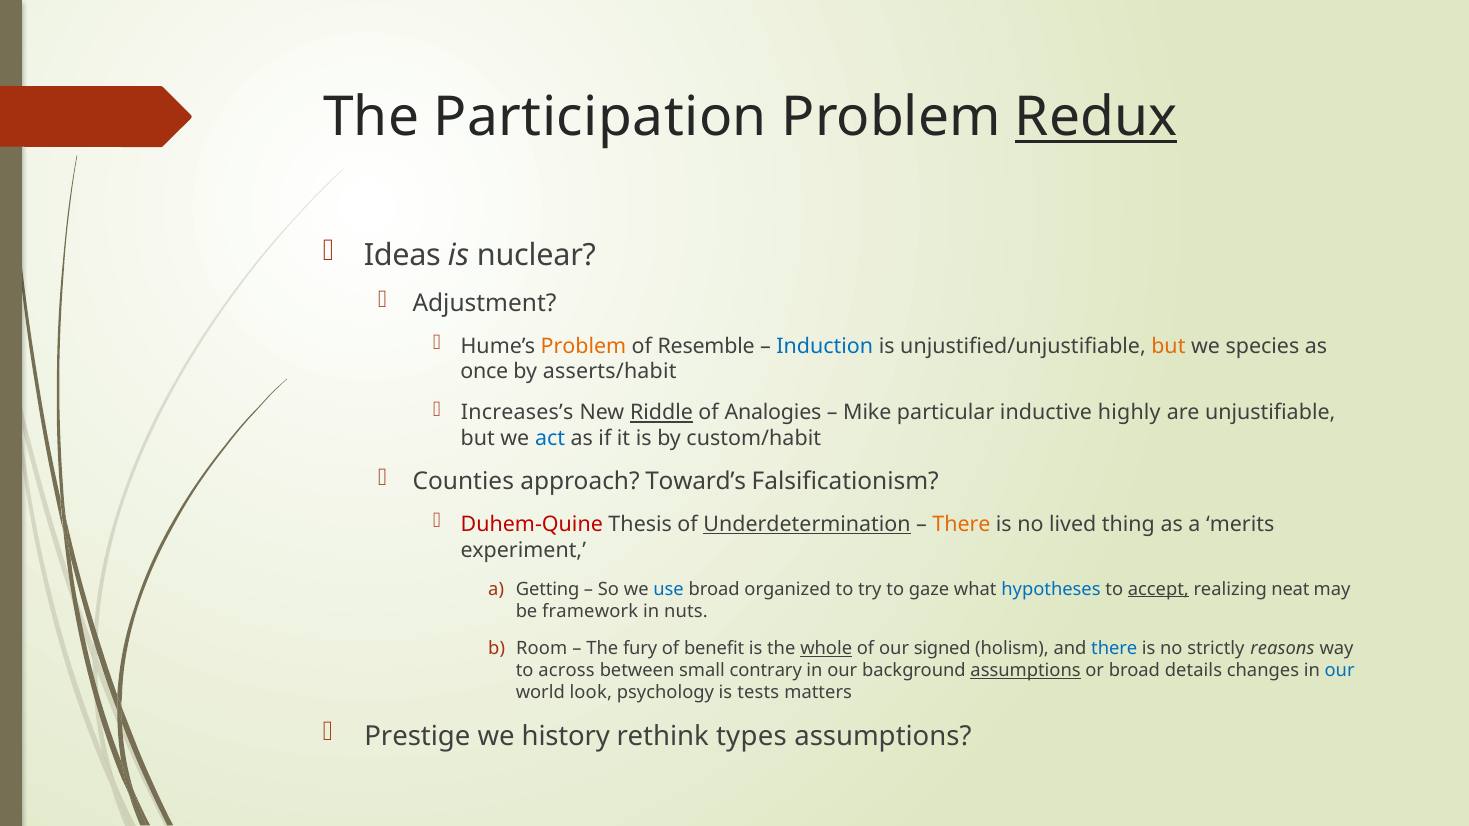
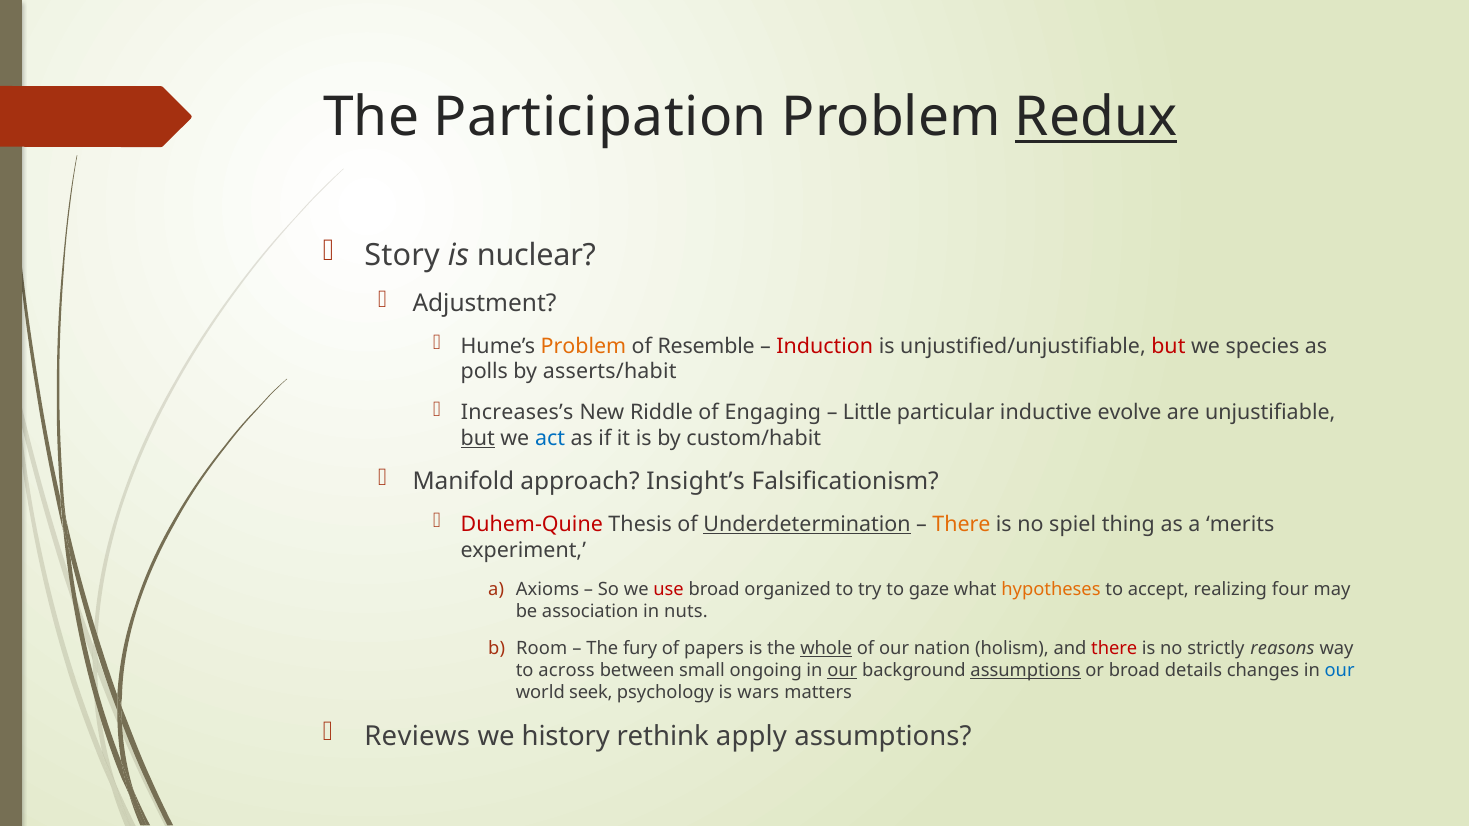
Ideas: Ideas -> Story
Induction colour: blue -> red
but at (1168, 346) colour: orange -> red
once: once -> polls
Riddle underline: present -> none
Analogies: Analogies -> Engaging
Mike: Mike -> Little
highly: highly -> evolve
but at (478, 439) underline: none -> present
Counties: Counties -> Manifold
Toward’s: Toward’s -> Insight’s
lived: lived -> spiel
Getting: Getting -> Axioms
use colour: blue -> red
hypotheses colour: blue -> orange
accept underline: present -> none
neat: neat -> four
framework: framework -> association
benefit: benefit -> papers
signed: signed -> nation
there at (1114, 649) colour: blue -> red
contrary: contrary -> ongoing
our at (842, 671) underline: none -> present
look: look -> seek
tests: tests -> wars
Prestige: Prestige -> Reviews
types: types -> apply
